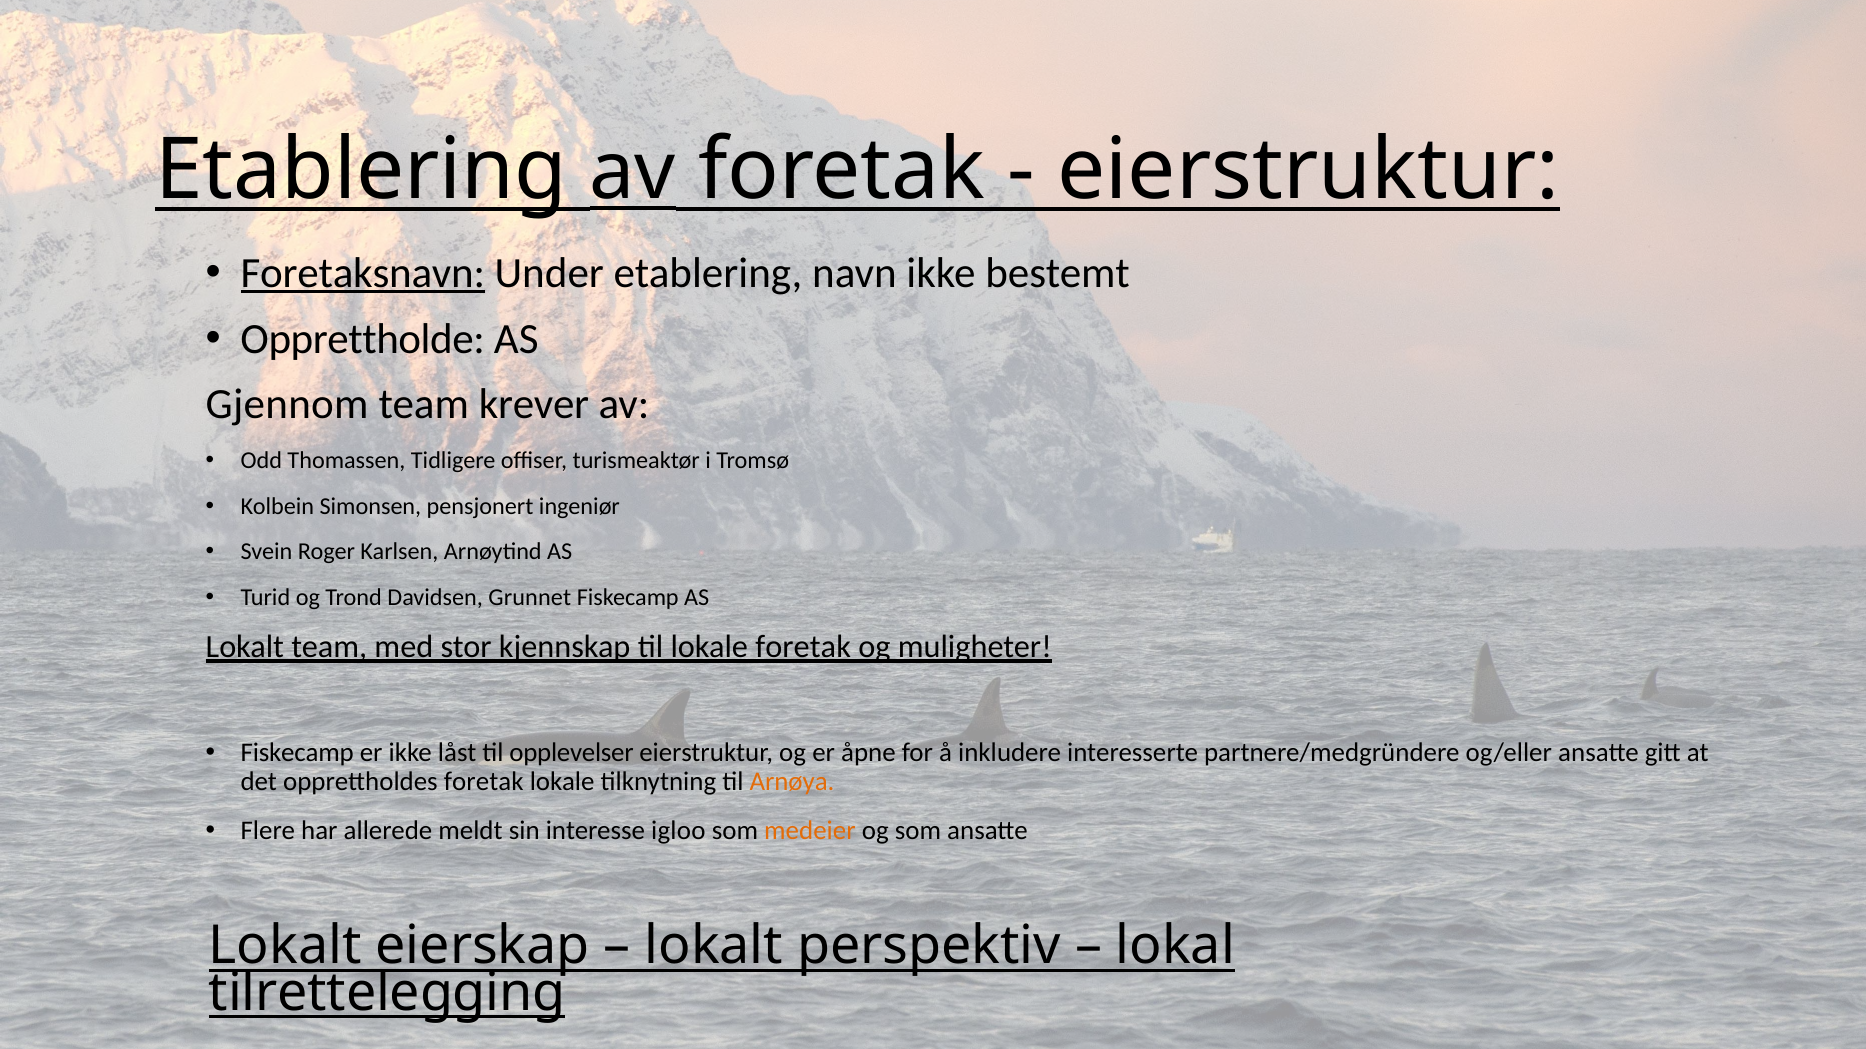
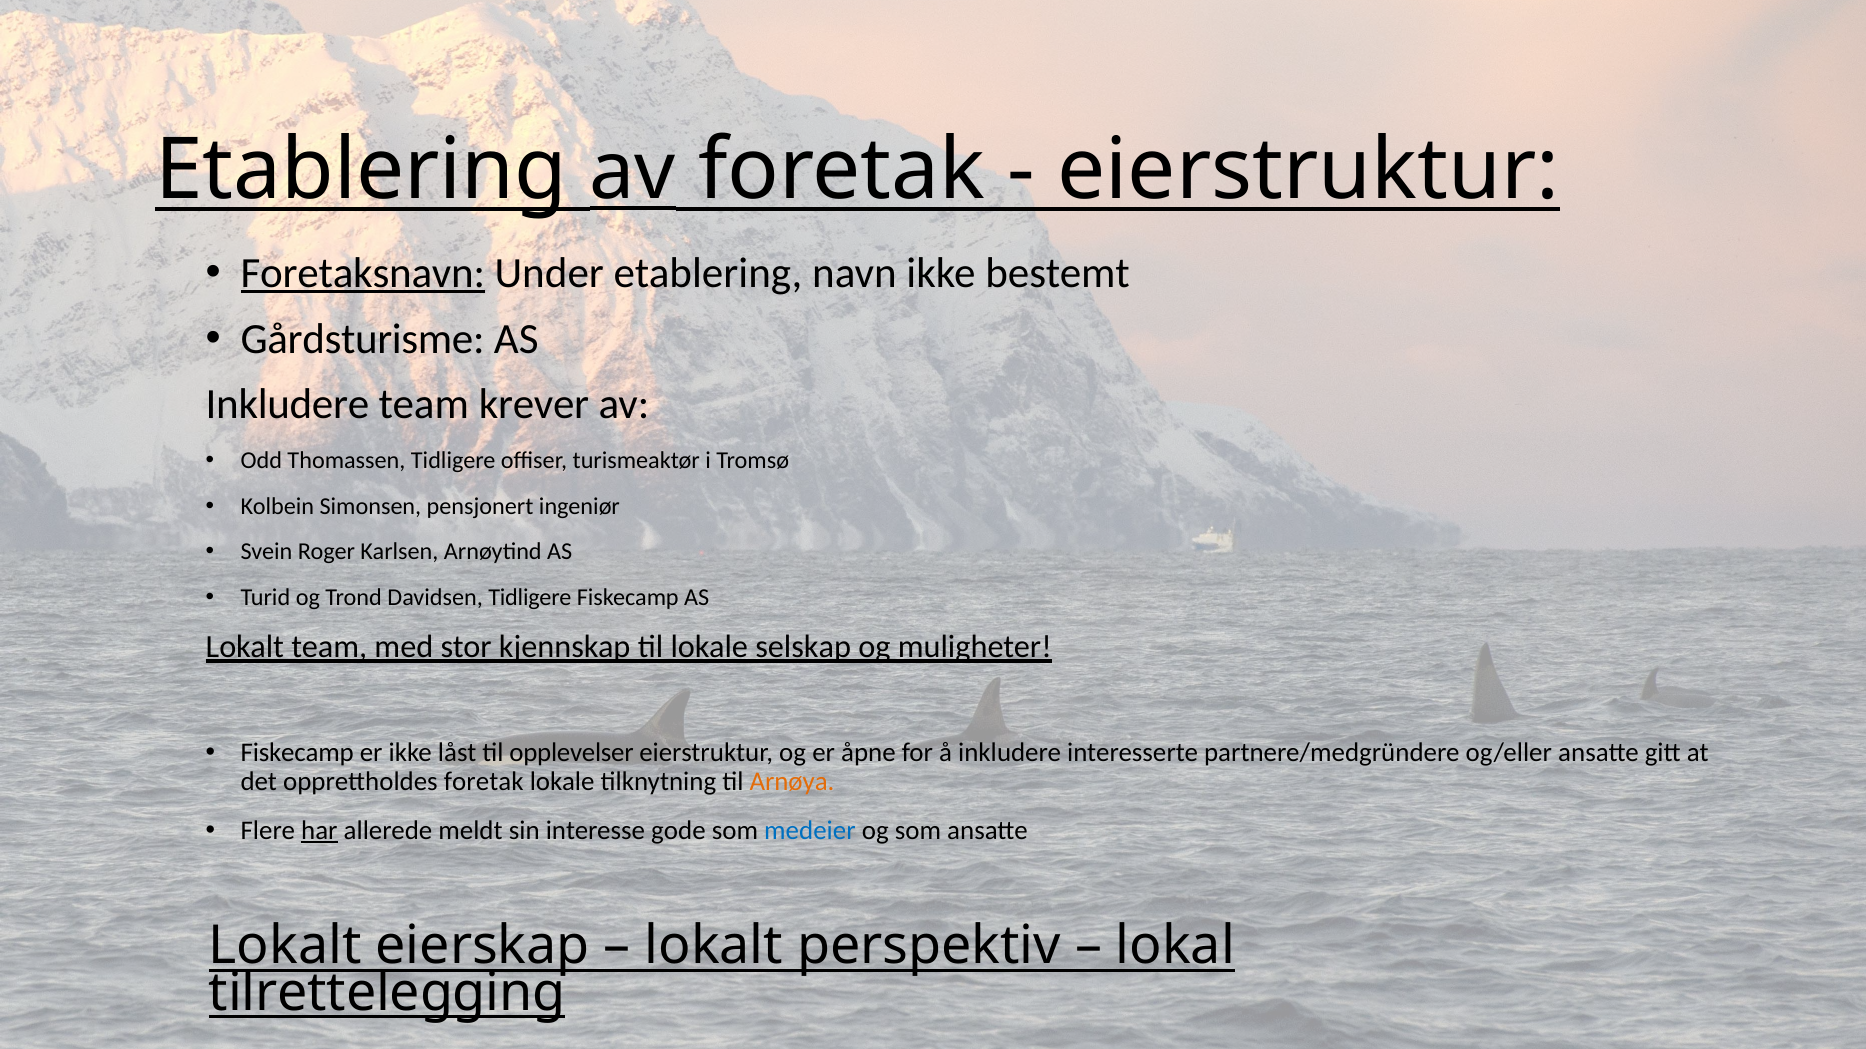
Opprettholde: Opprettholde -> Gårdsturisme
Gjennom at (287, 405): Gjennom -> Inkludere
Davidsen Grunnet: Grunnet -> Tidligere
lokale foretak: foretak -> selskap
har underline: none -> present
igloo: igloo -> gode
medeier colour: orange -> blue
